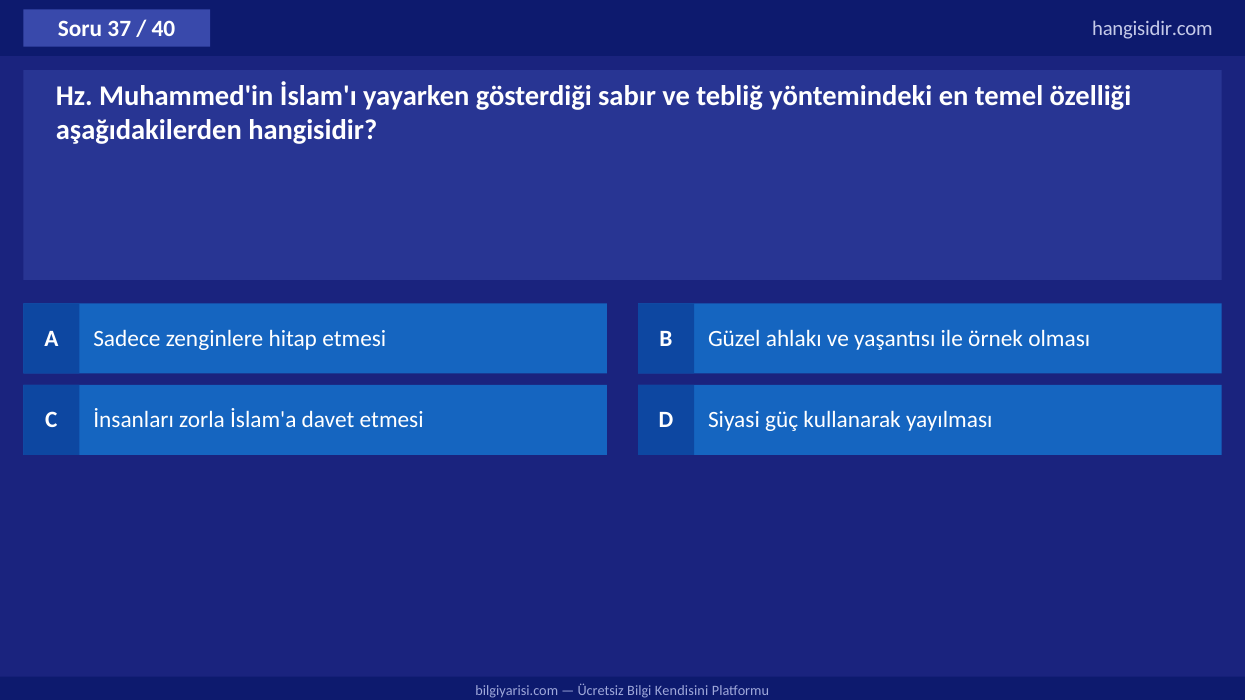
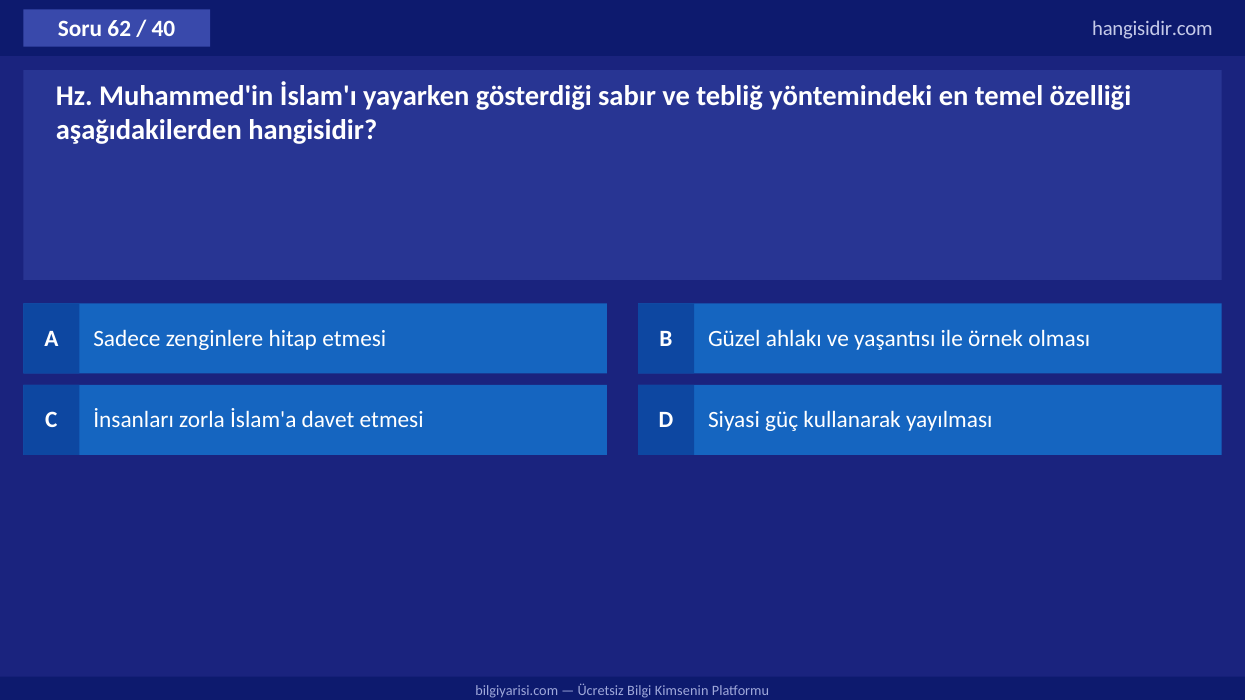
37: 37 -> 62
Kendisini: Kendisini -> Kimsenin
